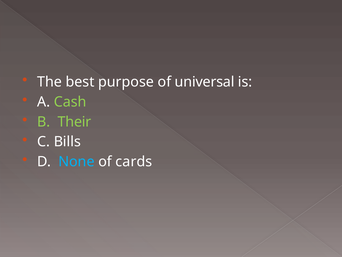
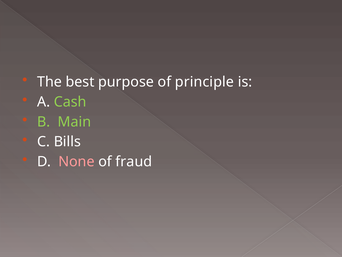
universal: universal -> principle
Their: Their -> Main
None colour: light blue -> pink
cards: cards -> fraud
